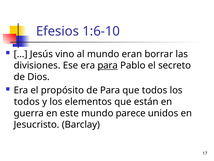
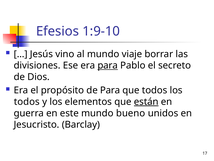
1:6-10: 1:6-10 -> 1:9-10
eran: eran -> viaje
están underline: none -> present
parece: parece -> bueno
